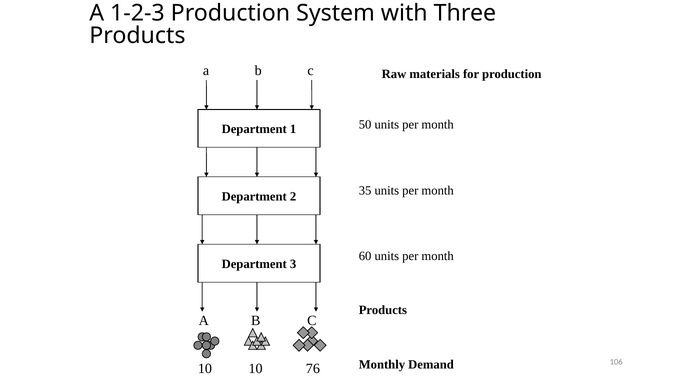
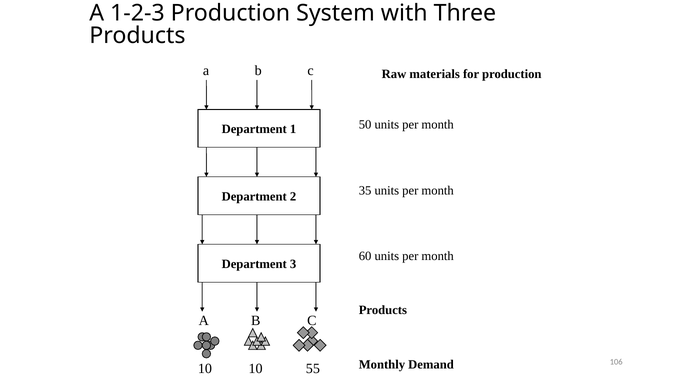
76: 76 -> 55
